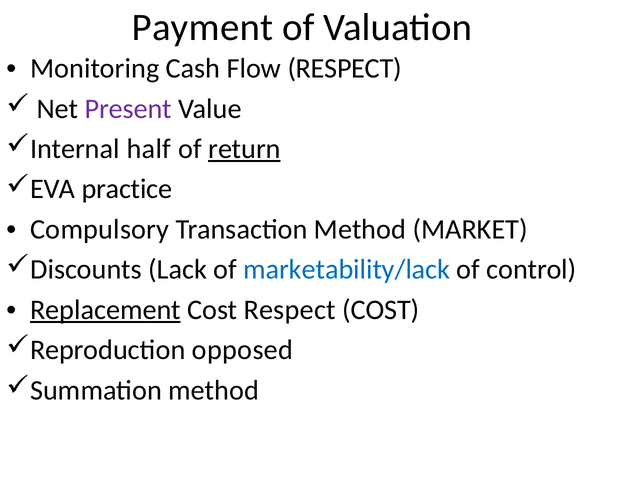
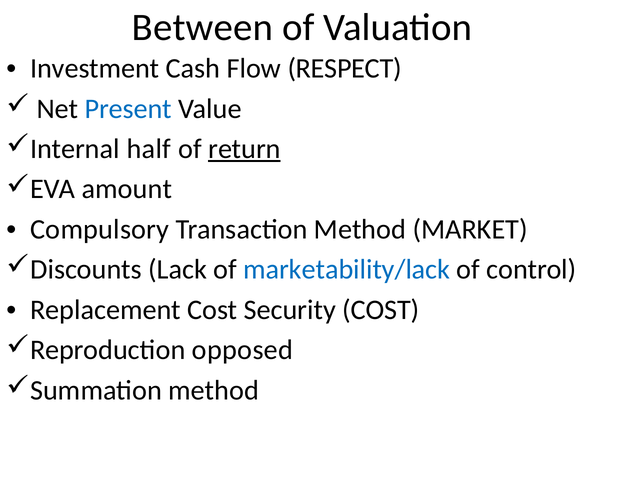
Payment: Payment -> Between
Monitoring: Monitoring -> Investment
Present colour: purple -> blue
practice: practice -> amount
Replacement underline: present -> none
Cost Respect: Respect -> Security
